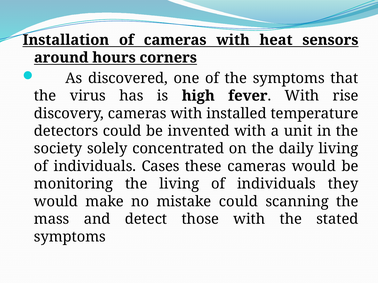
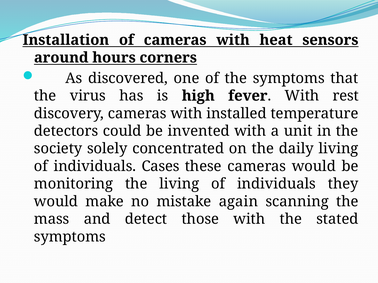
rise: rise -> rest
mistake could: could -> again
